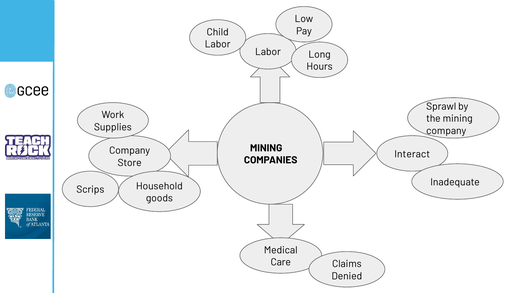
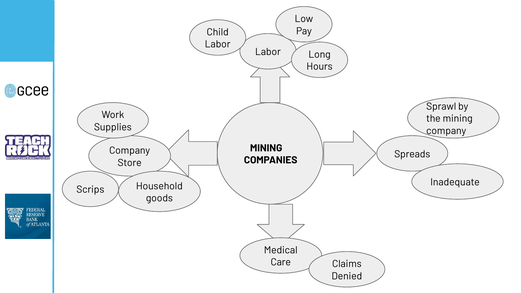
Interact: Interact -> Spreads
